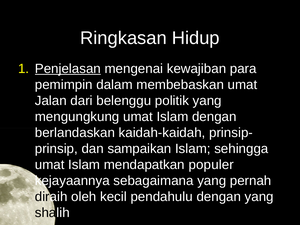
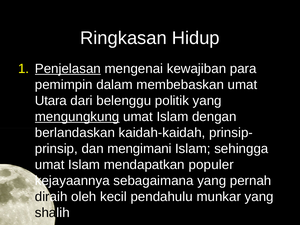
Jalan: Jalan -> Utara
mengungkung underline: none -> present
sampaikan: sampaikan -> mengimani
pendahulu dengan: dengan -> munkar
